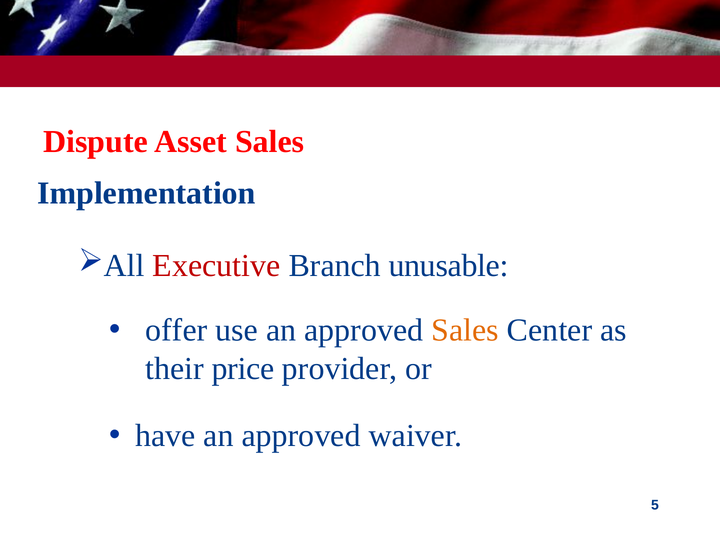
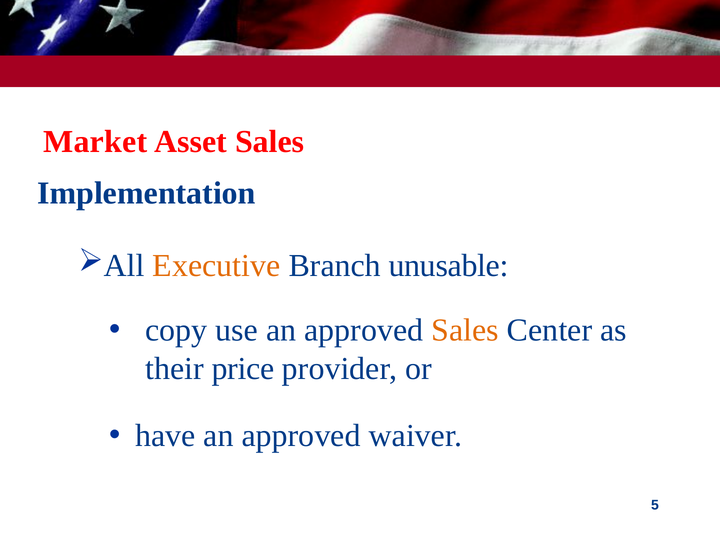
Dispute: Dispute -> Market
Executive colour: red -> orange
offer: offer -> copy
